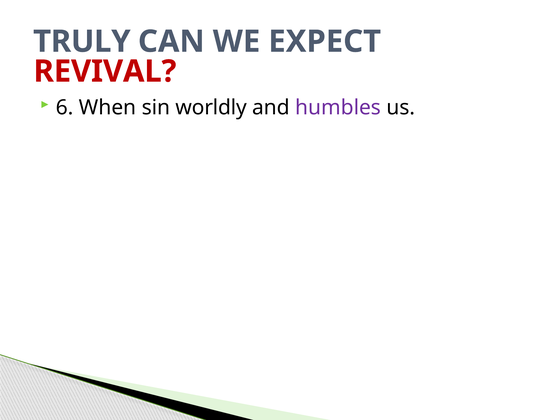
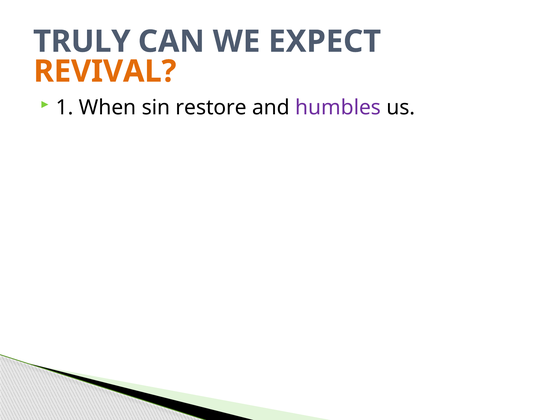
REVIVAL colour: red -> orange
6: 6 -> 1
worldly: worldly -> restore
